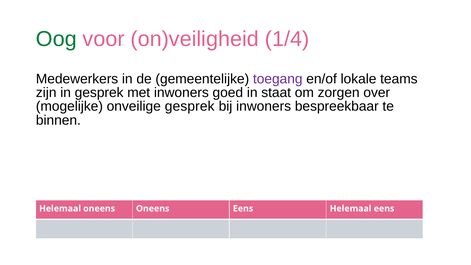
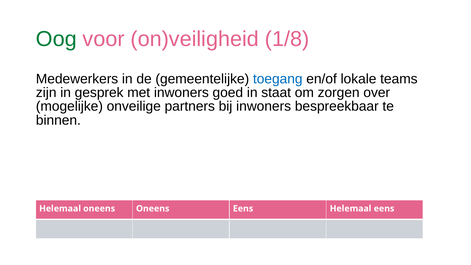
1/4: 1/4 -> 1/8
toegang colour: purple -> blue
onveilige gesprek: gesprek -> partners
